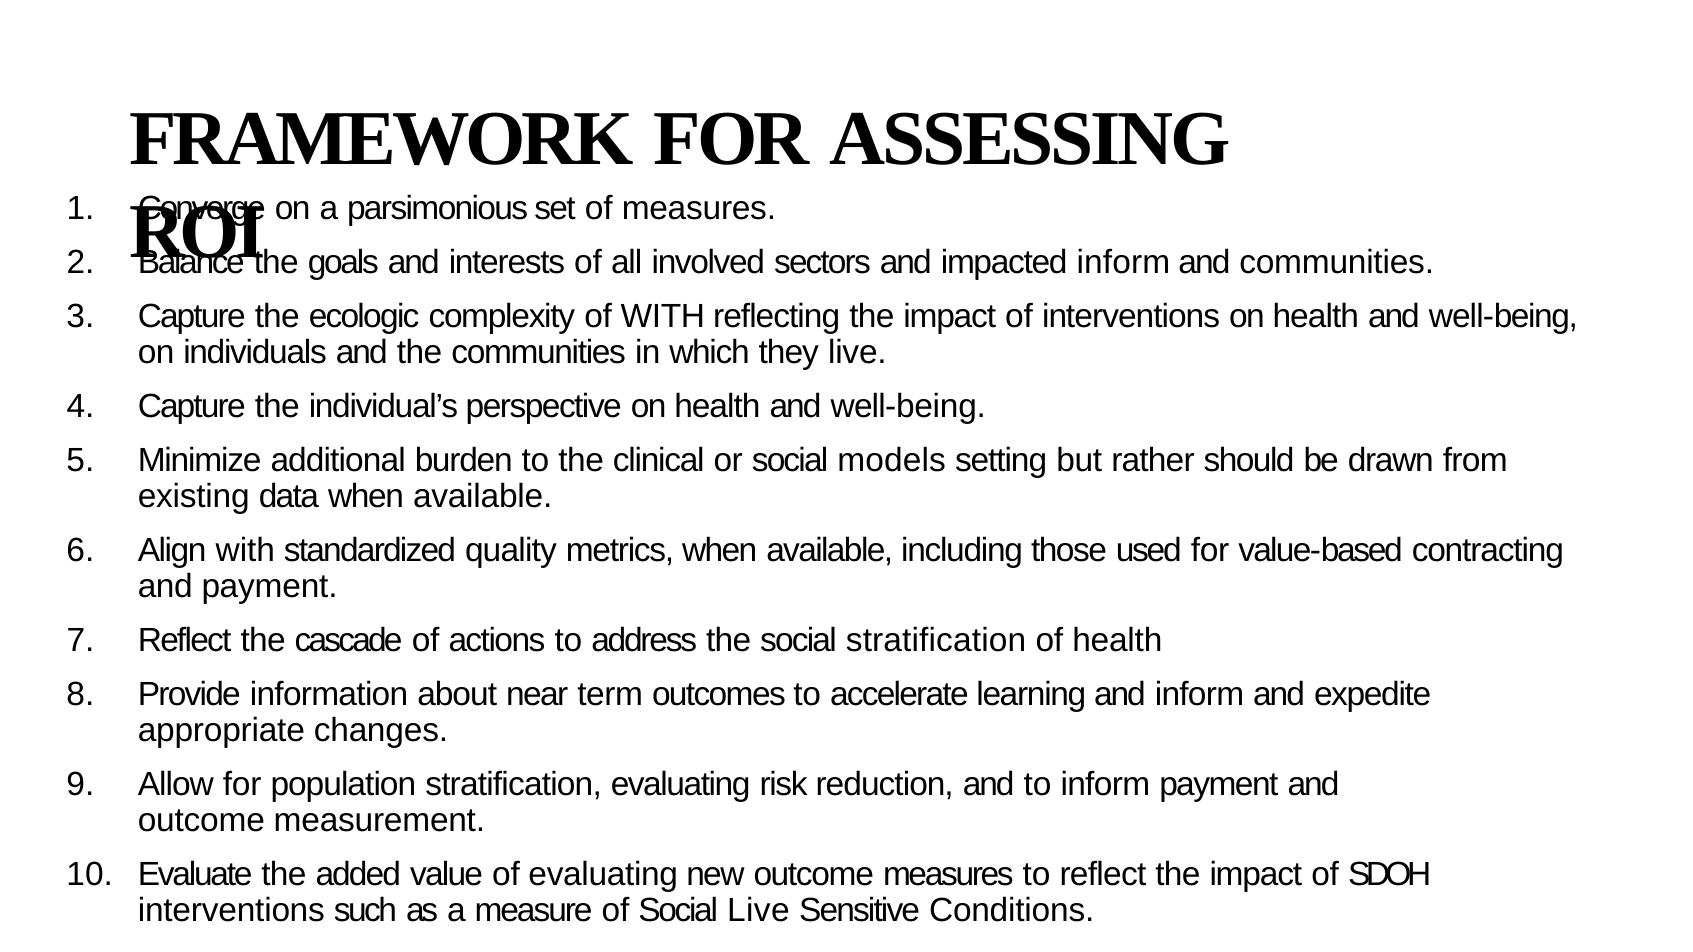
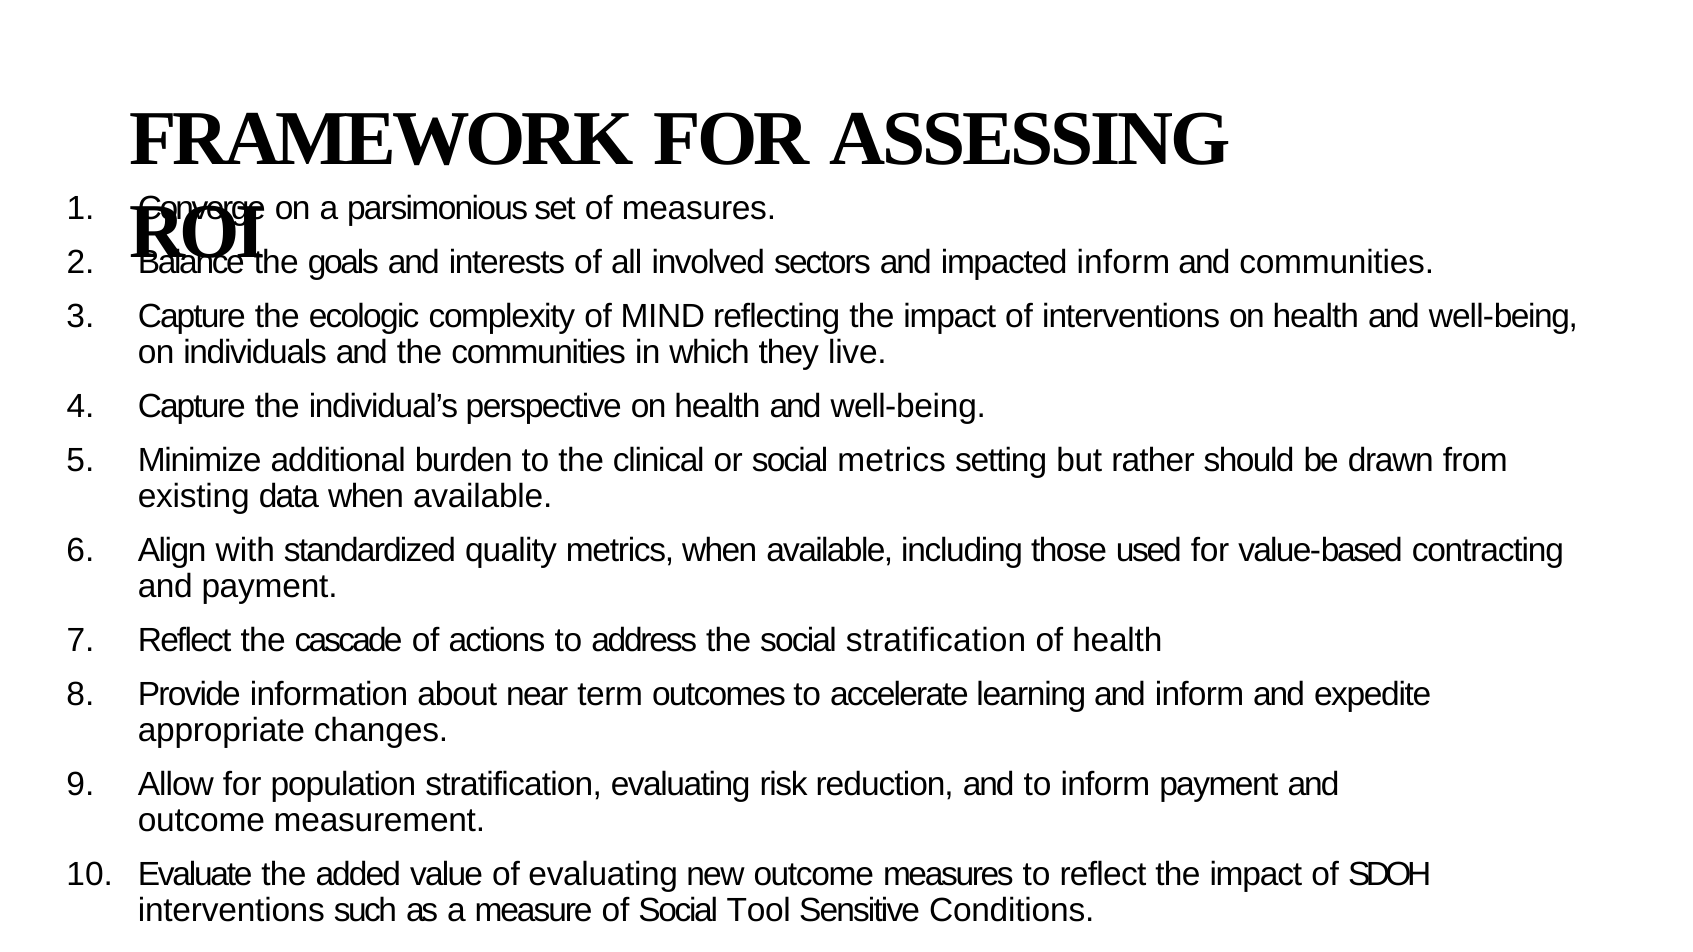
of WITH: WITH -> MIND
social models: models -> metrics
Social Live: Live -> Tool
